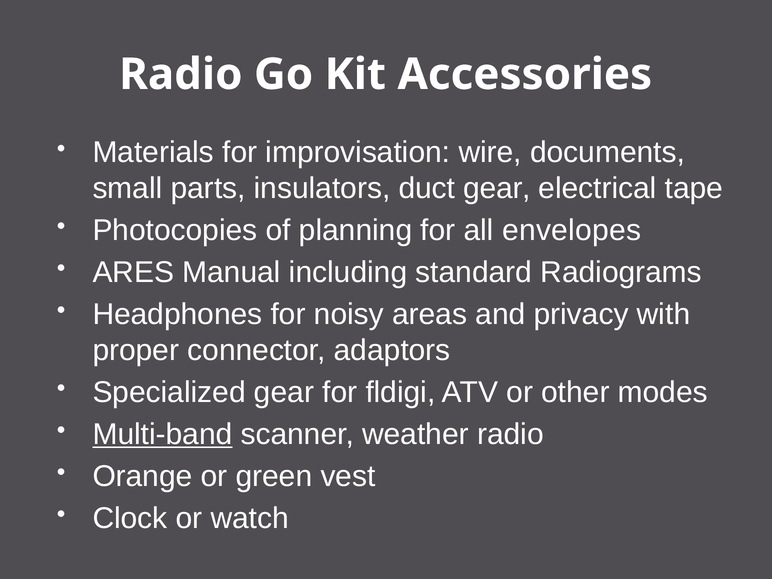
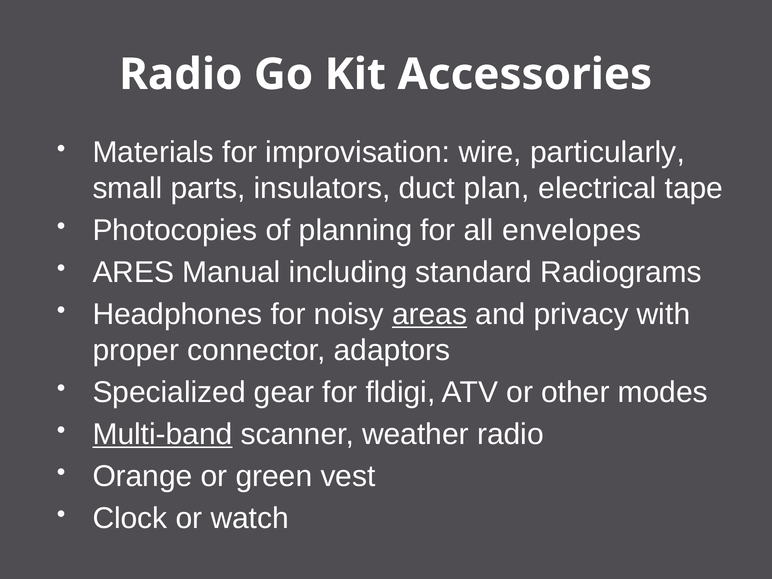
documents: documents -> particularly
duct gear: gear -> plan
areas underline: none -> present
